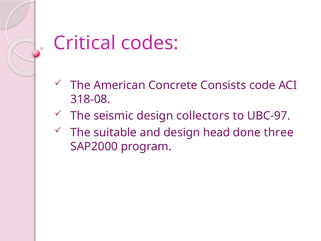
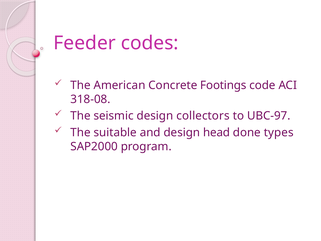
Critical: Critical -> Feeder
Consists: Consists -> Footings
three: three -> types
